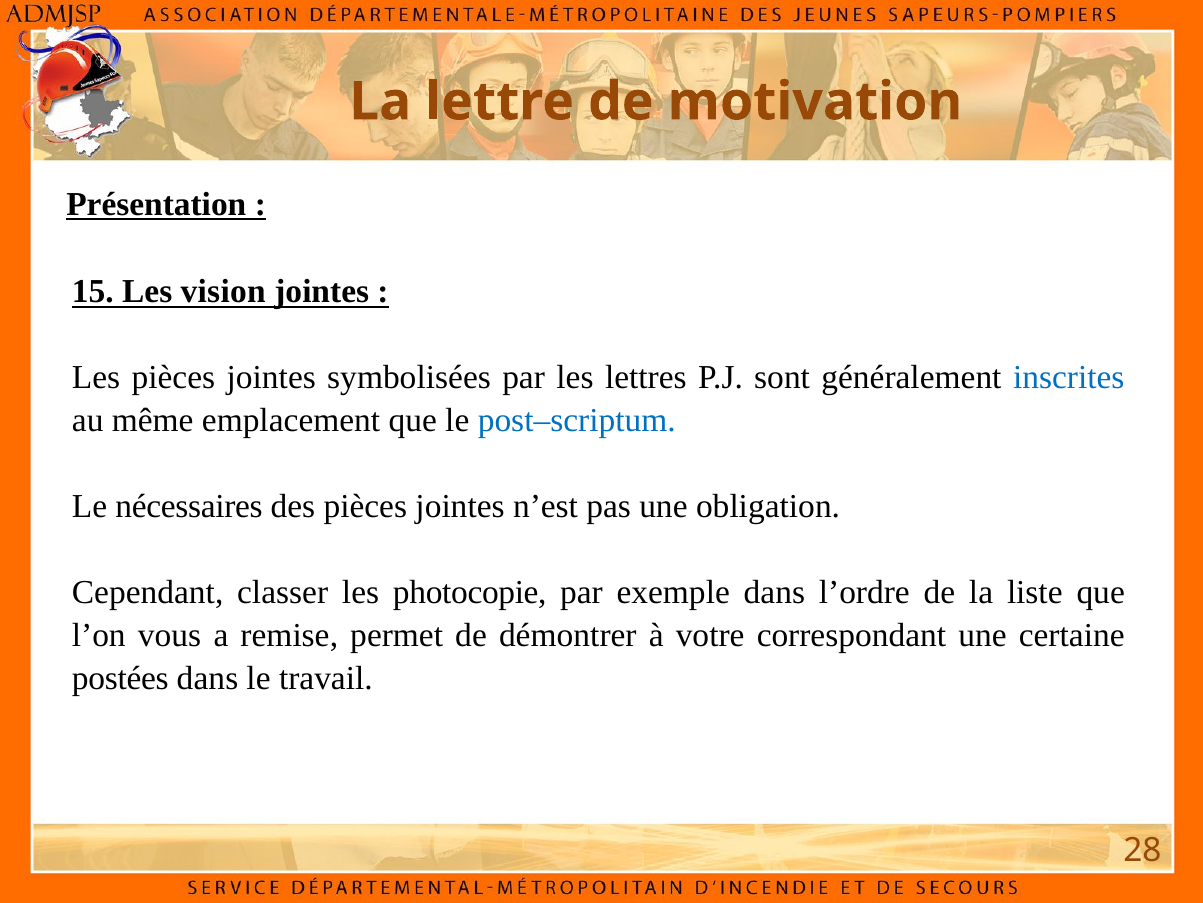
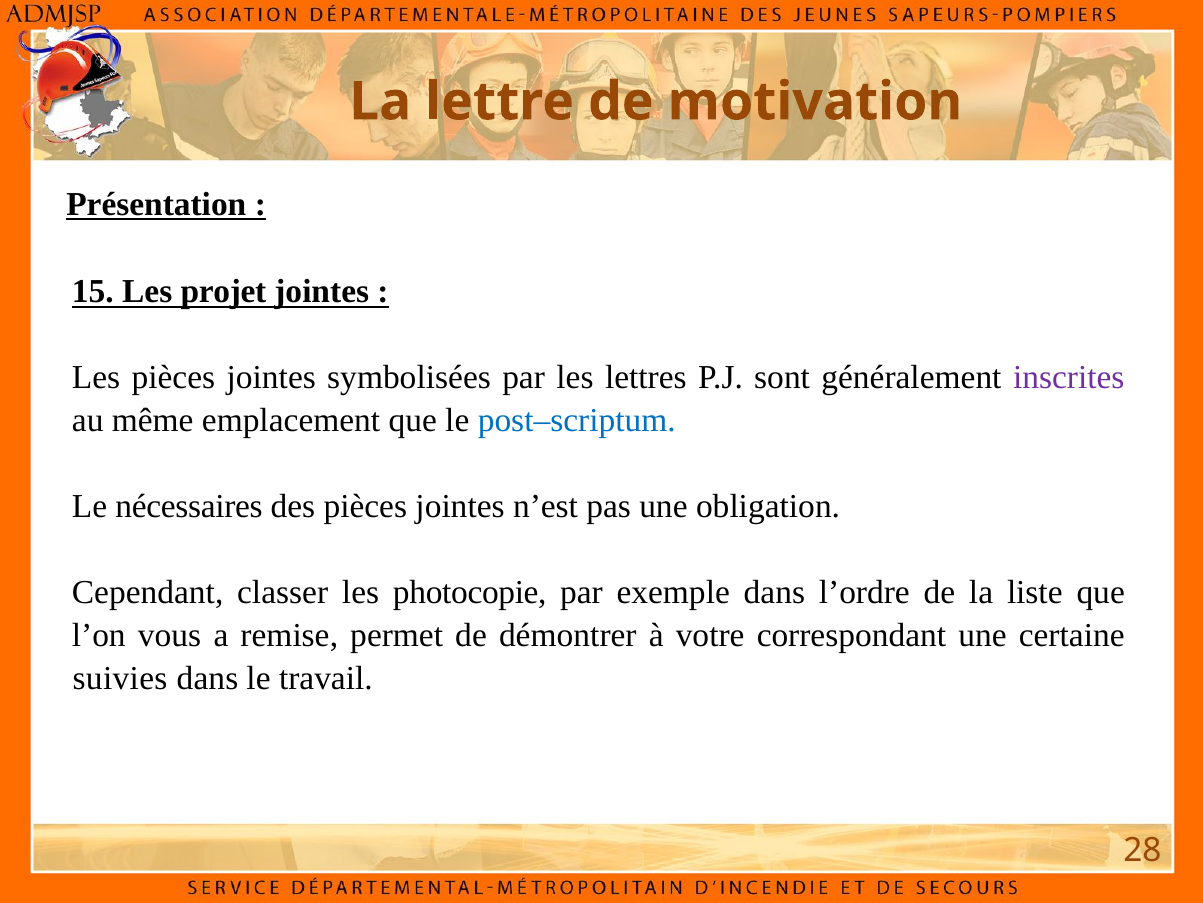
vision: vision -> projet
inscrites colour: blue -> purple
postées: postées -> suivies
